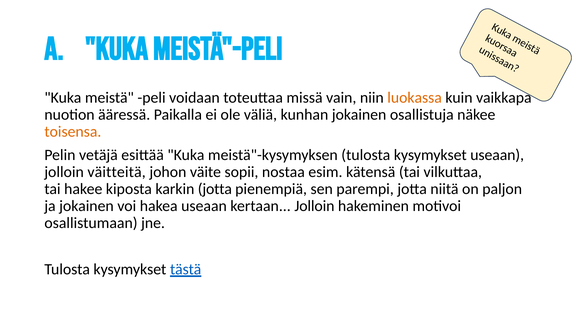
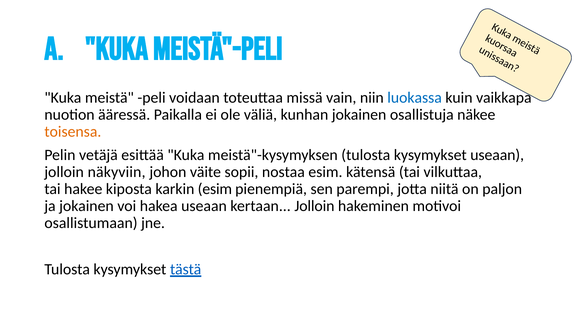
luokassa colour: orange -> blue
väitteitä: väitteitä -> näkyviin
karkin jotta: jotta -> esim
